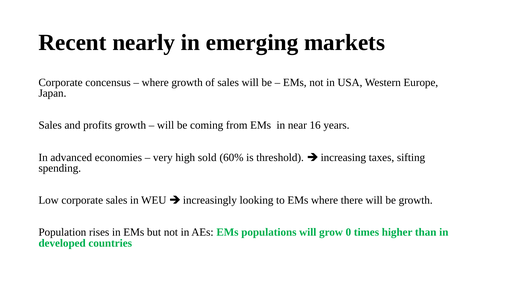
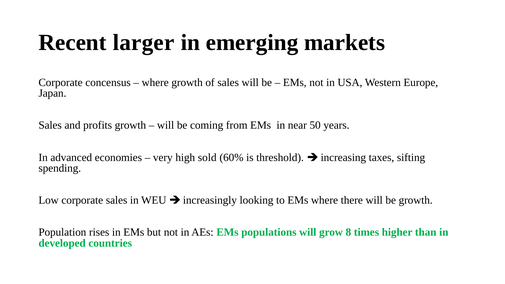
nearly: nearly -> larger
16: 16 -> 50
0: 0 -> 8
